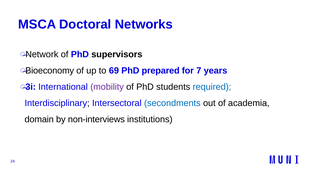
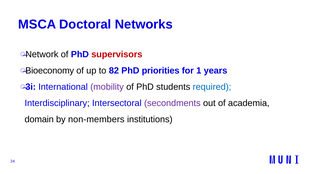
supervisors colour: black -> red
69: 69 -> 82
prepared: prepared -> priorities
7: 7 -> 1
secondments colour: blue -> purple
non-interviews: non-interviews -> non-members
